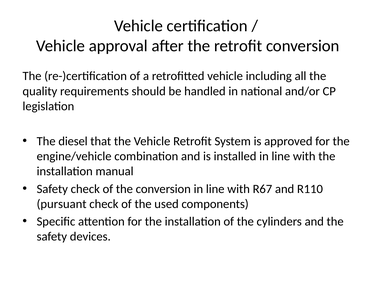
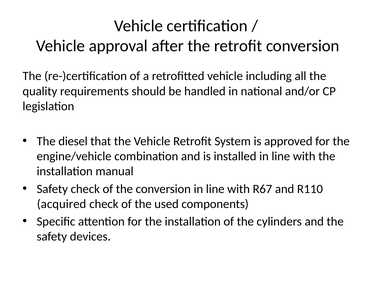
pursuant: pursuant -> acquired
